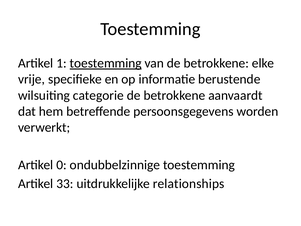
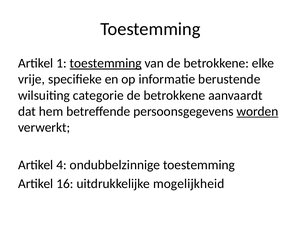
worden underline: none -> present
0: 0 -> 4
33: 33 -> 16
relationships: relationships -> mogelijkheid
